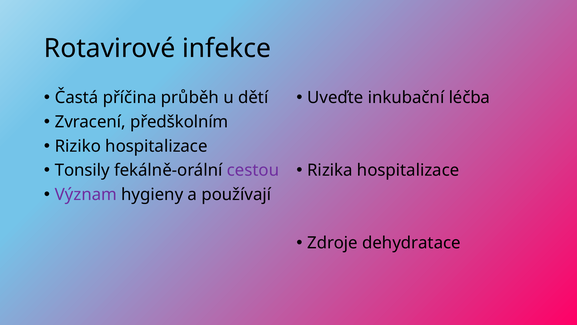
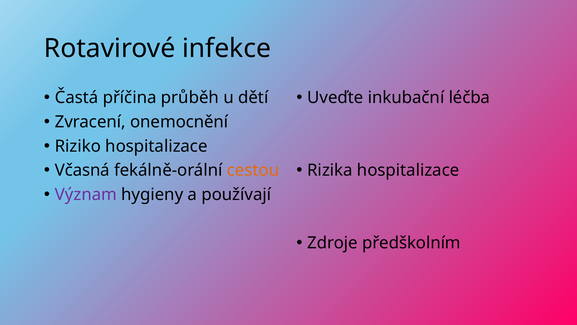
předškolním: předškolním -> onemocnění
Tonsily: Tonsily -> Včasná
cestou colour: purple -> orange
dehydratace: dehydratace -> předškolním
